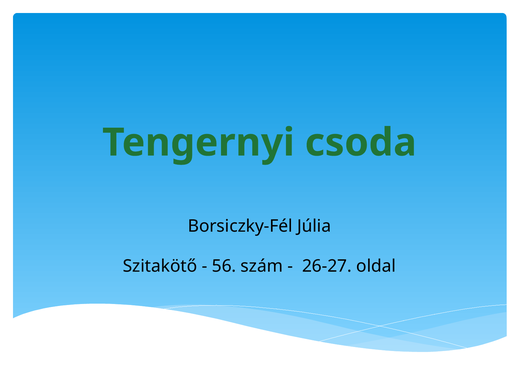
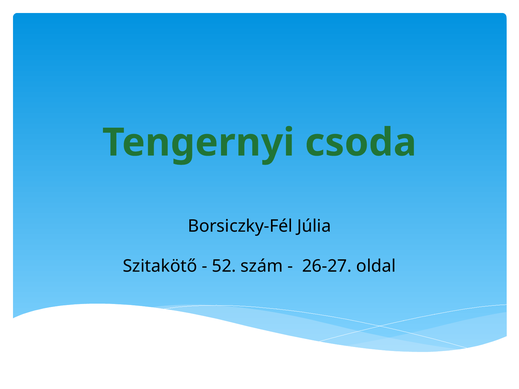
56: 56 -> 52
